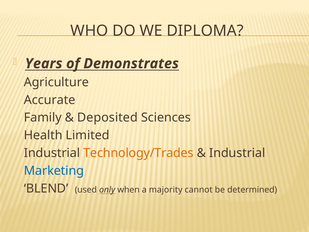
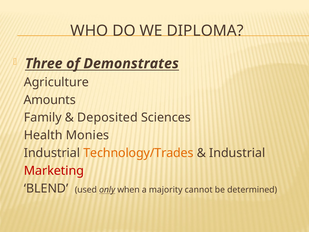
Years: Years -> Three
Accurate: Accurate -> Amounts
Limited: Limited -> Monies
Marketing colour: blue -> red
